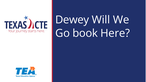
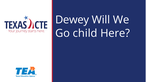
book: book -> child
